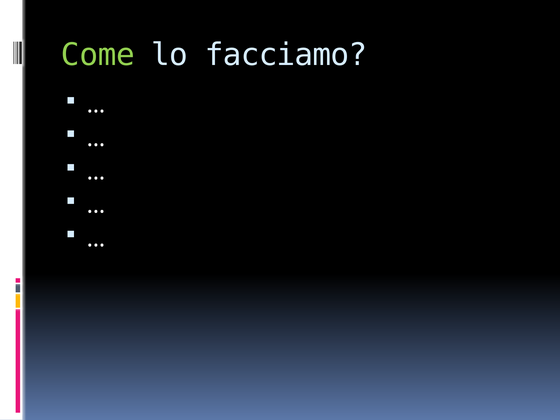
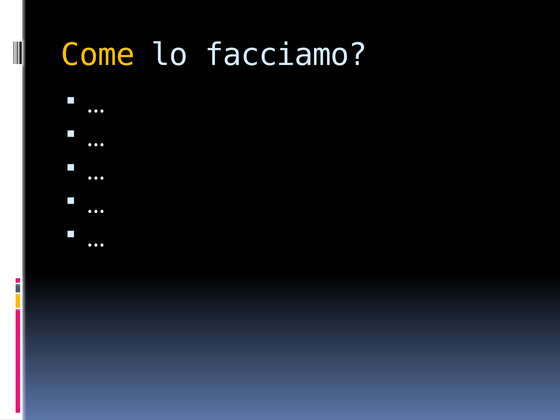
Come colour: light green -> yellow
